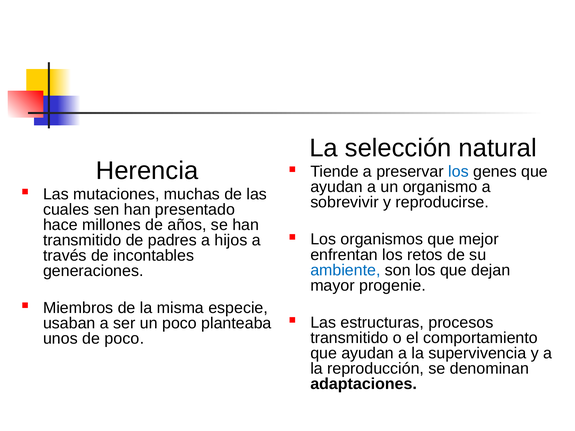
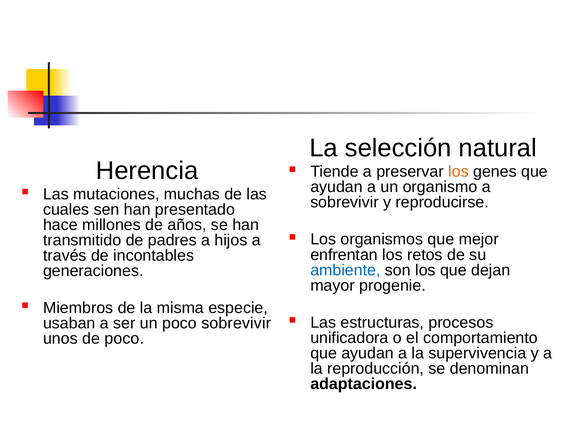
los at (459, 172) colour: blue -> orange
poco planteaba: planteaba -> sobrevivir
transmitido at (349, 338): transmitido -> unificadora
